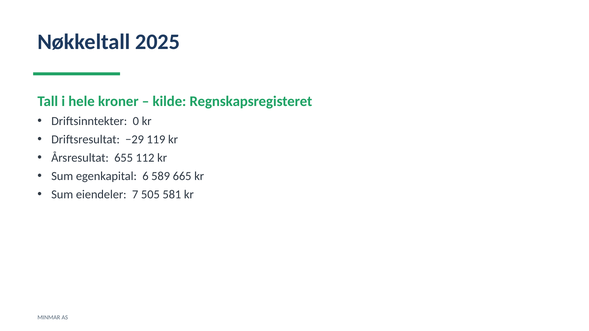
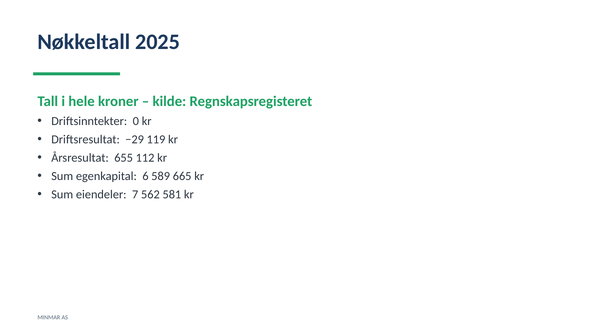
505: 505 -> 562
